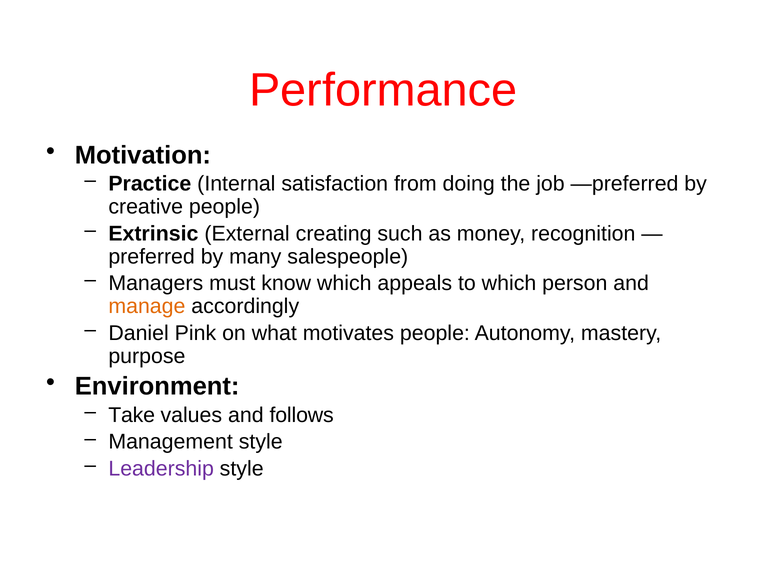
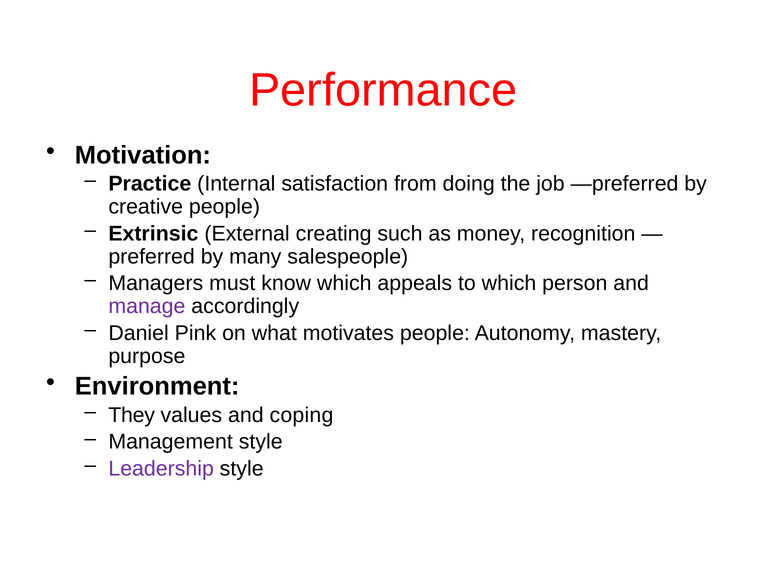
manage colour: orange -> purple
Take: Take -> They
follows: follows -> coping
